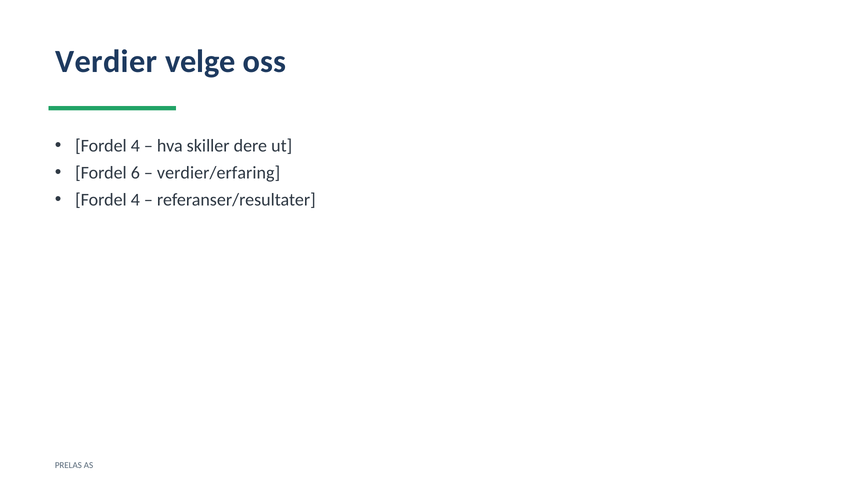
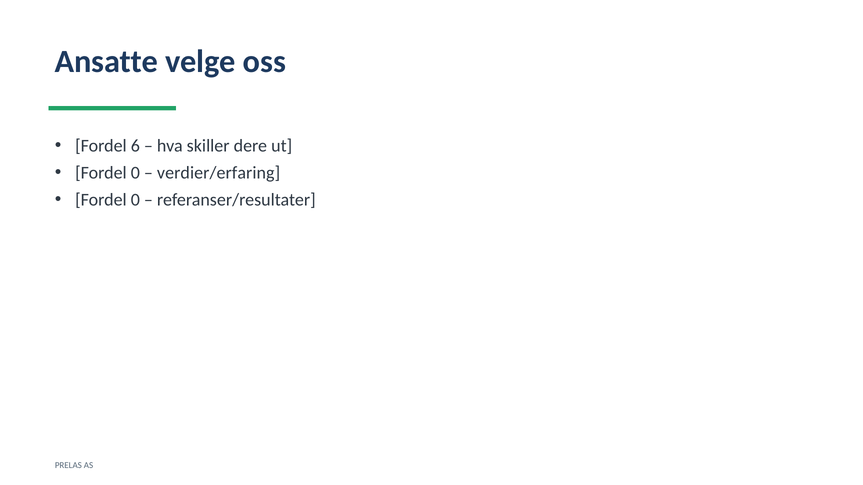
Verdier: Verdier -> Ansatte
4 at (135, 146): 4 -> 6
6 at (135, 173): 6 -> 0
4 at (135, 200): 4 -> 0
